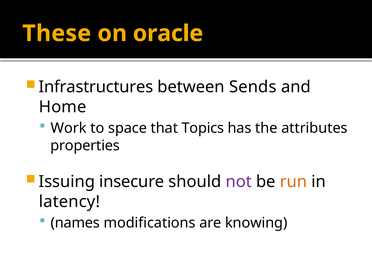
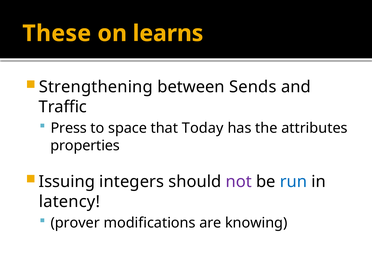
oracle: oracle -> learns
Infrastructures: Infrastructures -> Strengthening
Home: Home -> Traffic
Work: Work -> Press
Topics: Topics -> Today
insecure: insecure -> integers
run colour: orange -> blue
names: names -> prover
